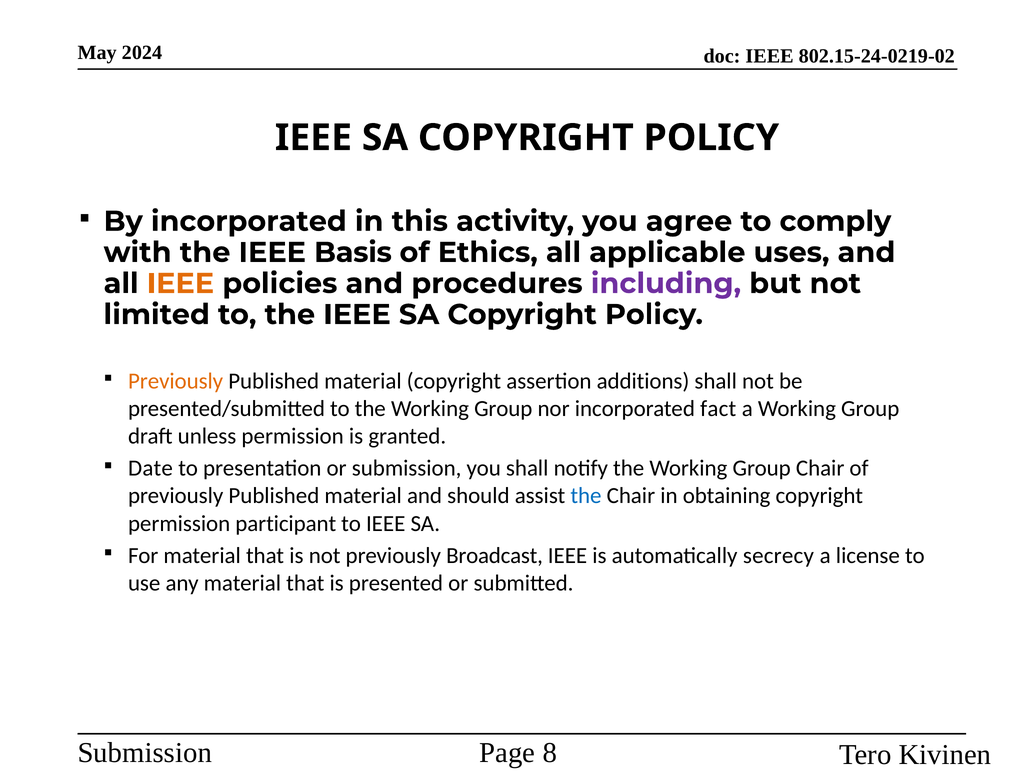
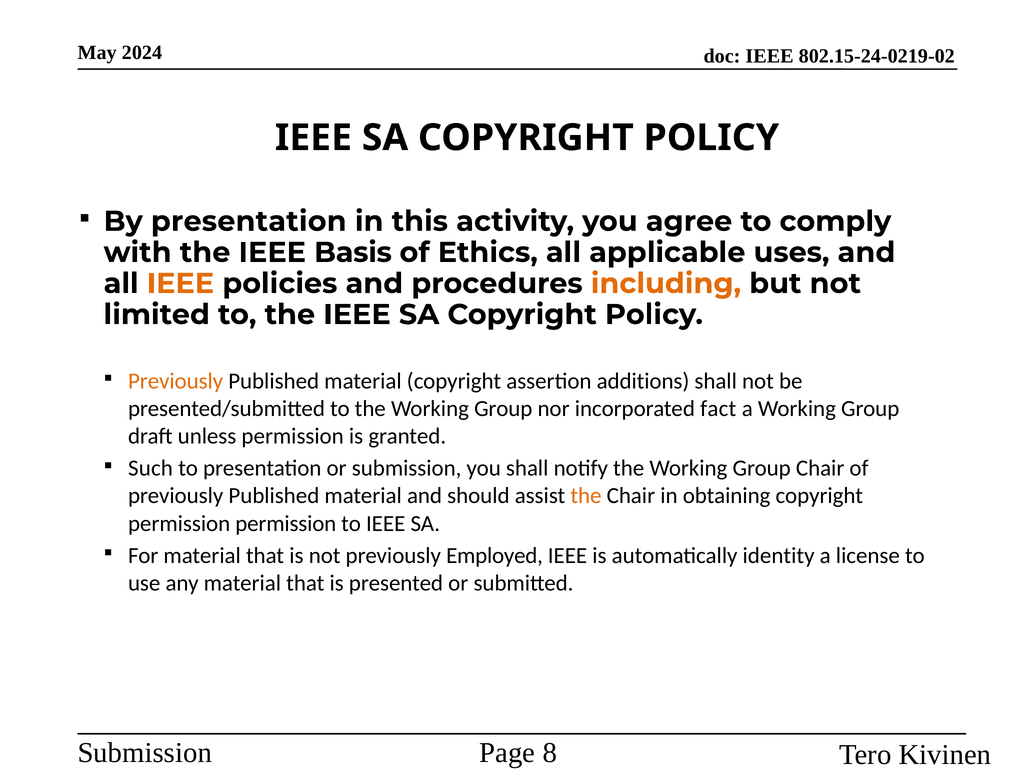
By incorporated: incorporated -> presentation
including colour: purple -> orange
Date: Date -> Such
the at (586, 495) colour: blue -> orange
permission participant: participant -> permission
Broadcast: Broadcast -> Employed
secrecy: secrecy -> identity
